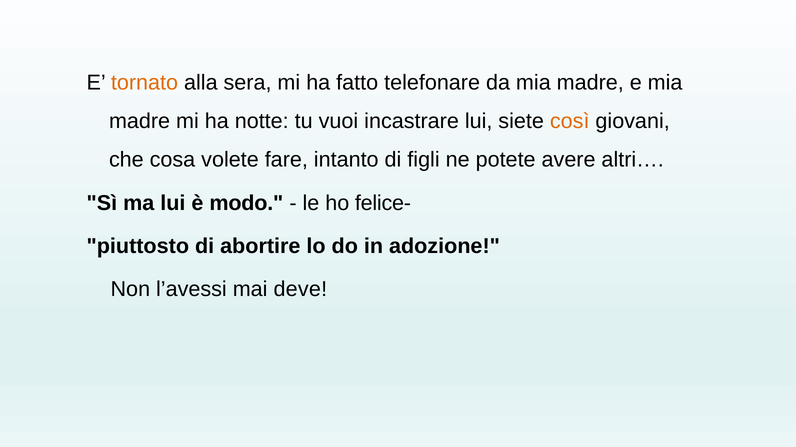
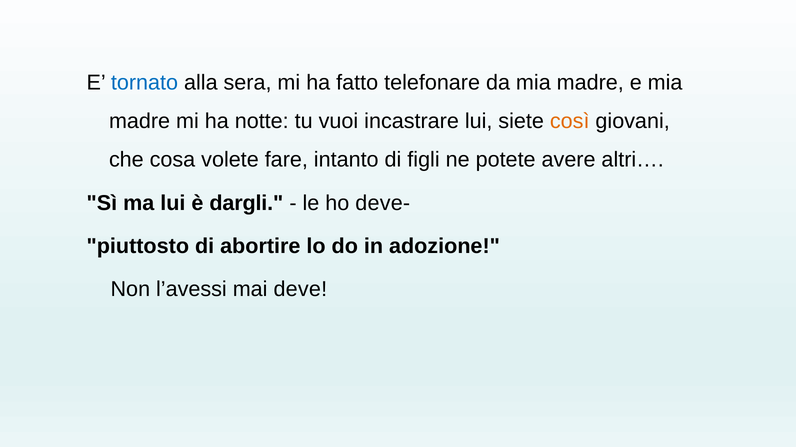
tornato colour: orange -> blue
modo: modo -> dargli
felice-: felice- -> deve-
